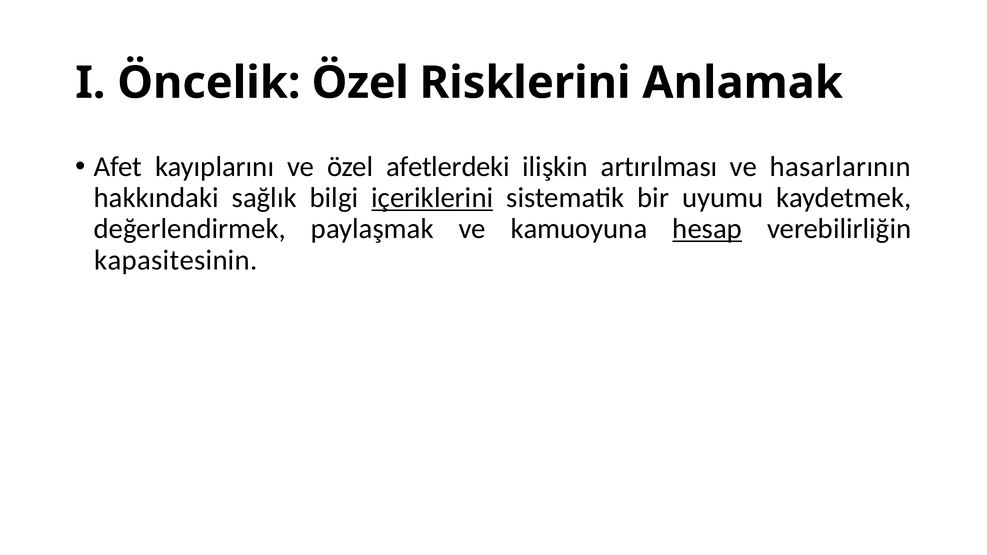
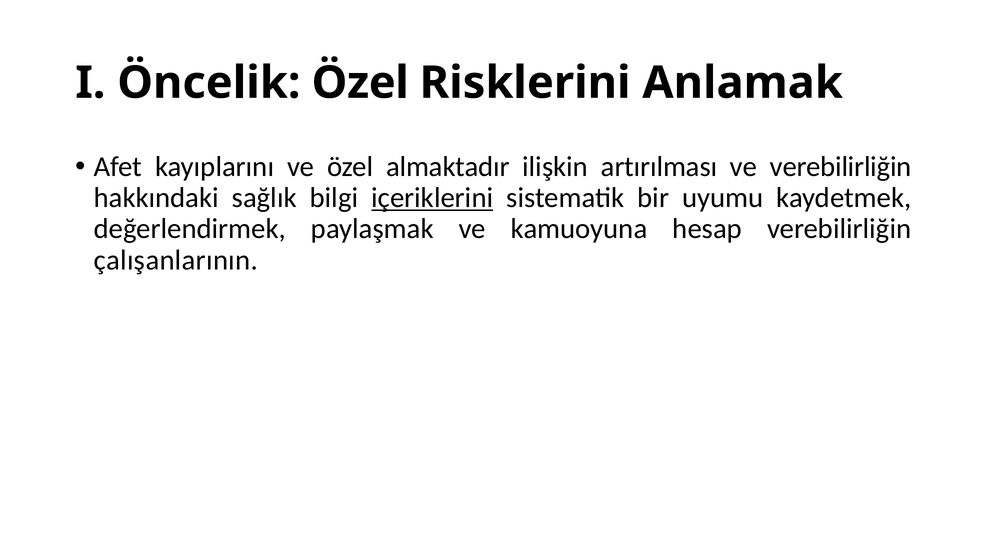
afetlerdeki: afetlerdeki -> almaktadır
ve hasarlarının: hasarlarının -> verebilirliğin
hesap underline: present -> none
kapasitesinin: kapasitesinin -> çalışanlarının
